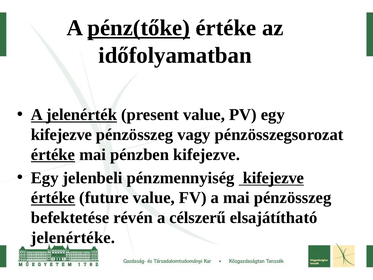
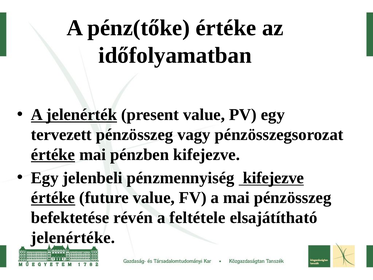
pénz(tőke underline: present -> none
kifejezve at (61, 135): kifejezve -> tervezett
célszerű: célszerű -> feltétele
